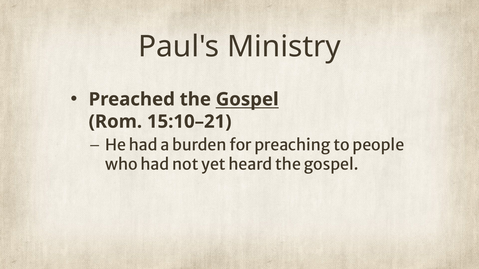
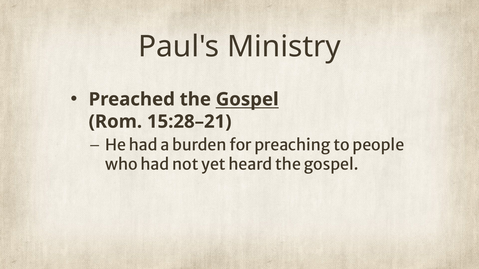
15:10–21: 15:10–21 -> 15:28–21
